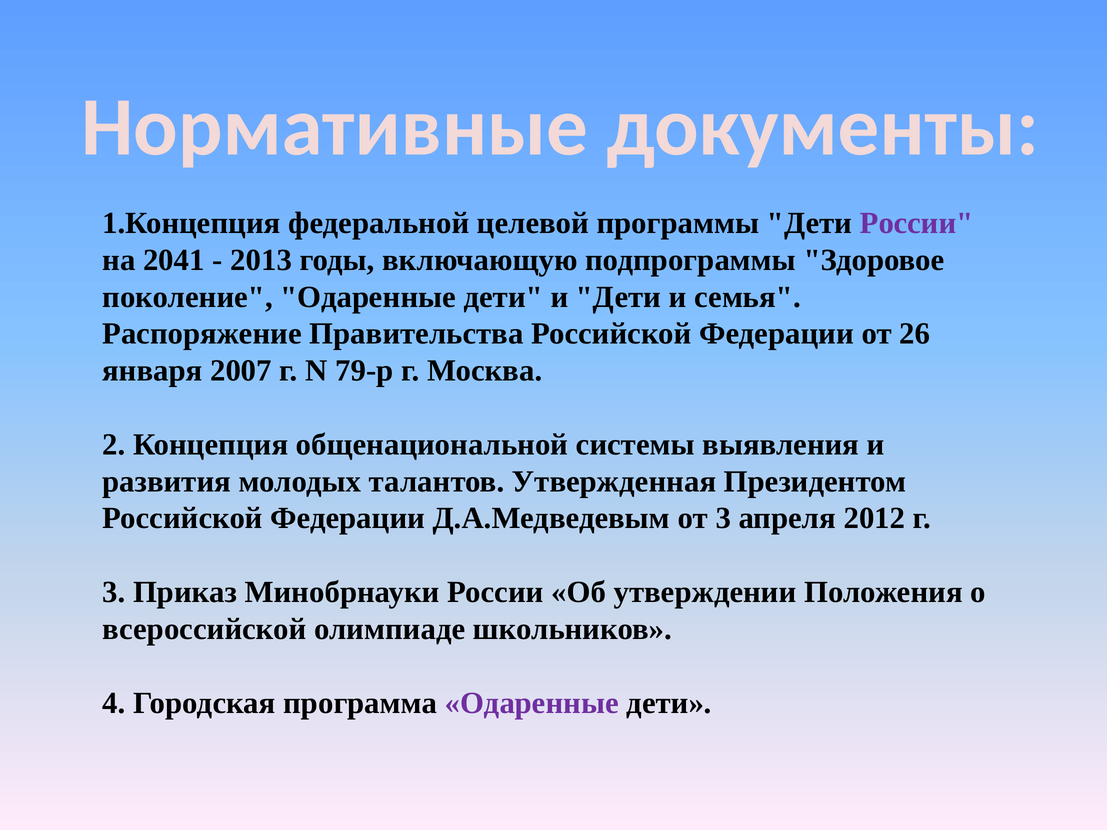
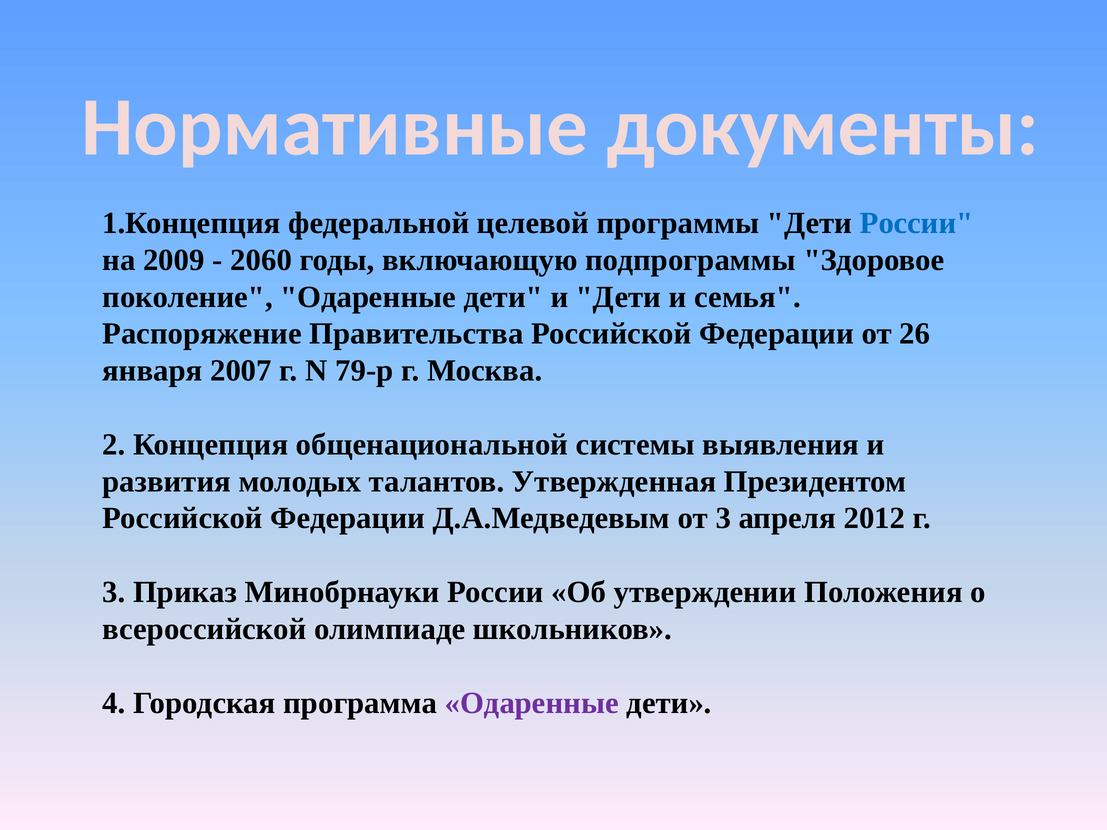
России at (917, 223) colour: purple -> blue
2041: 2041 -> 2009
2013: 2013 -> 2060
